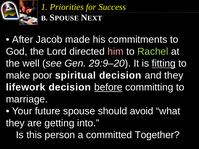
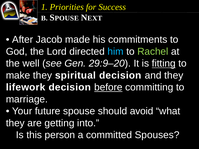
him colour: pink -> light blue
make poor: poor -> they
Together: Together -> Spouses
